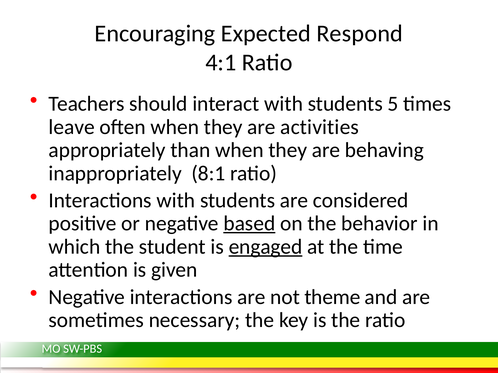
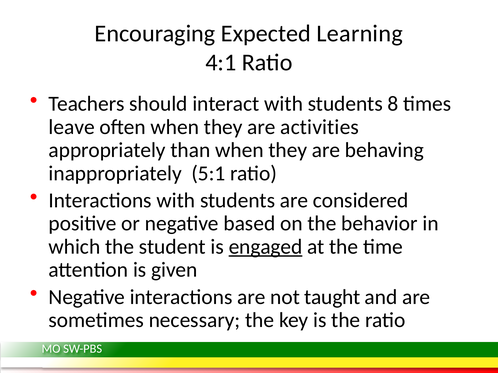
Respond: Respond -> Learning
5: 5 -> 8
8:1: 8:1 -> 5:1
based underline: present -> none
theme: theme -> taught
